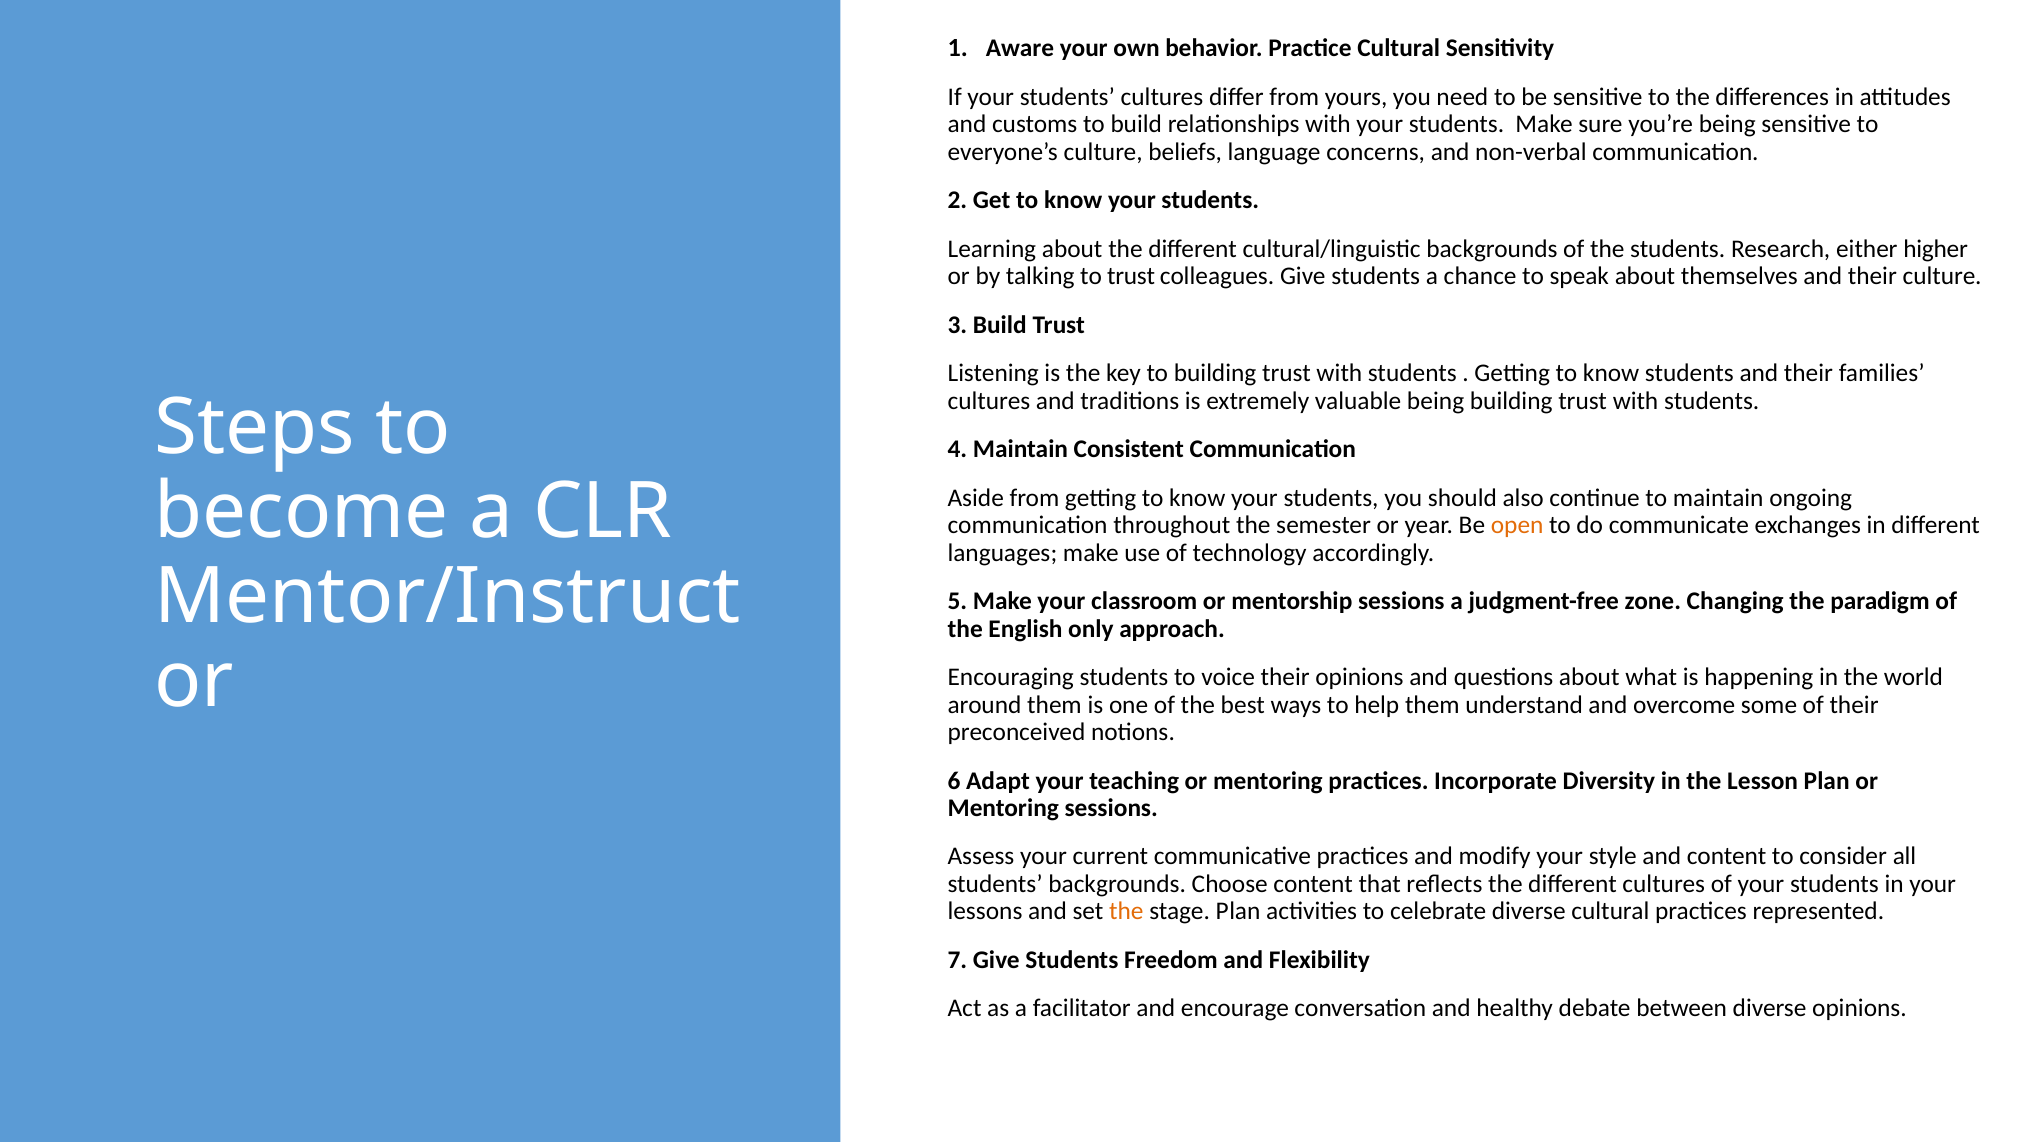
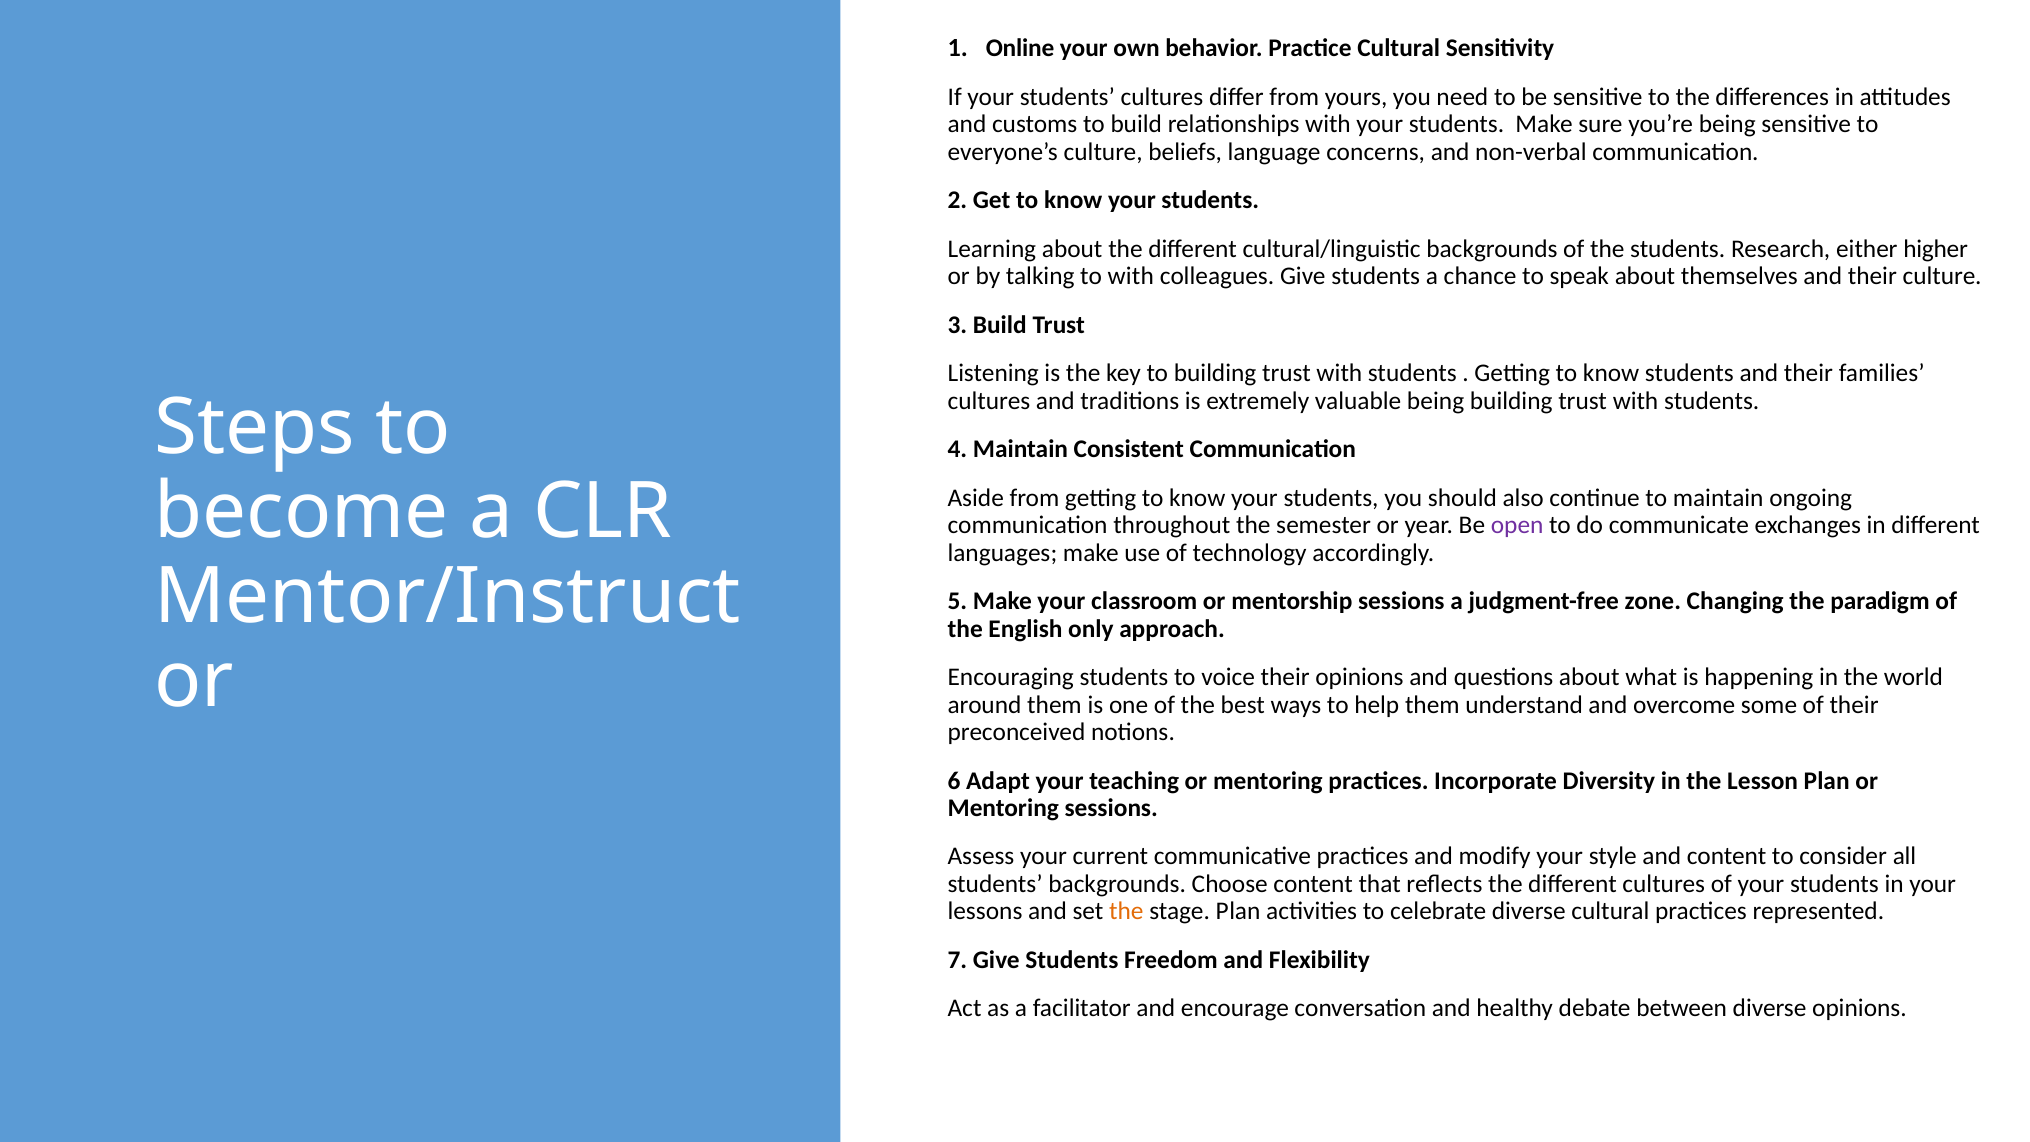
Aware: Aware -> Online
to trust: trust -> with
open colour: orange -> purple
